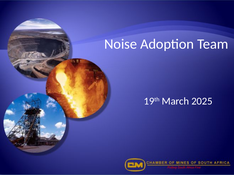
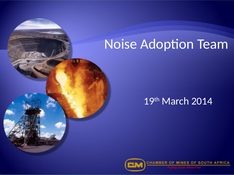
2025: 2025 -> 2014
